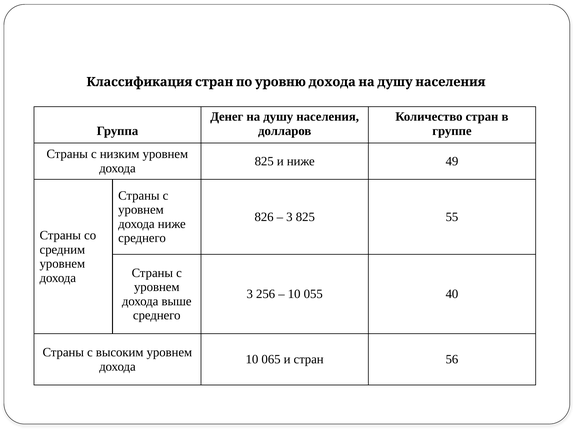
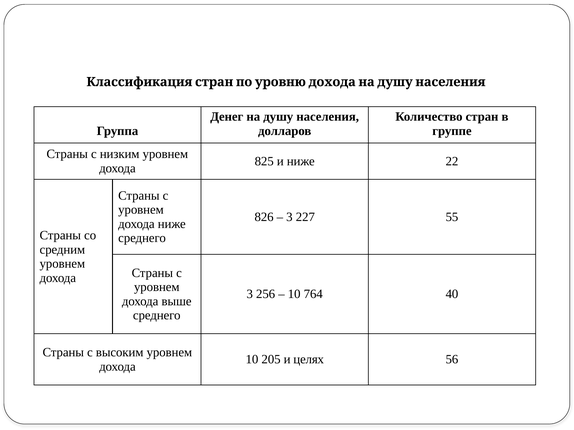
49: 49 -> 22
3 825: 825 -> 227
055: 055 -> 764
065: 065 -> 205
и стран: стран -> целях
